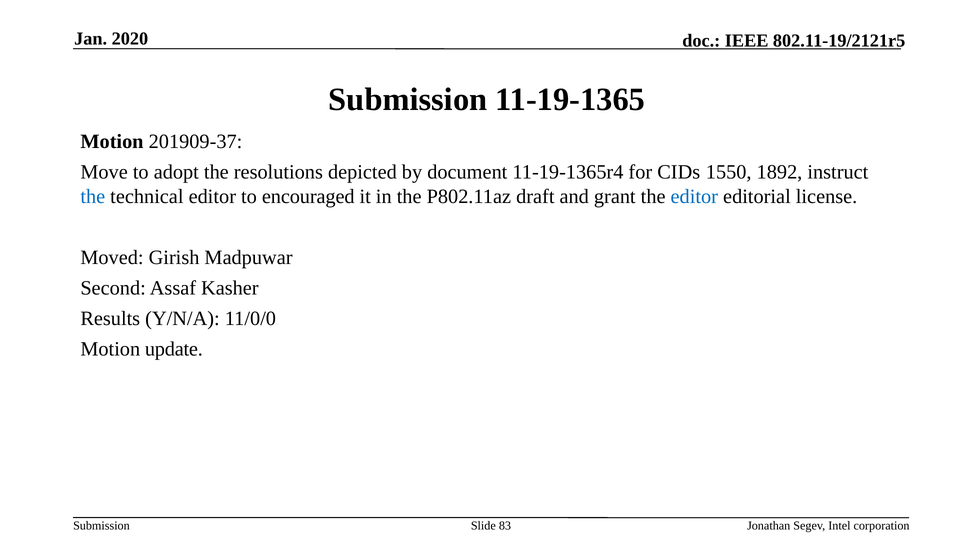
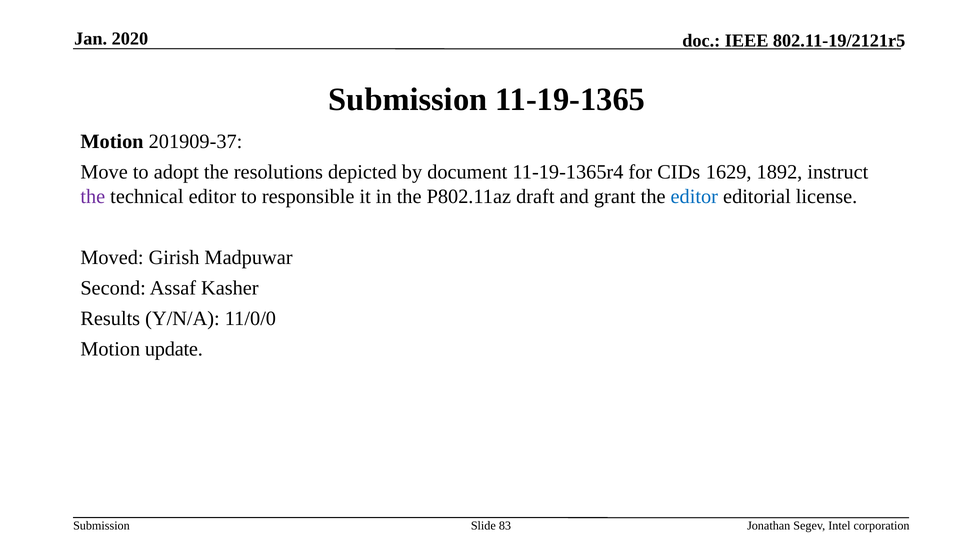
1550: 1550 -> 1629
the at (93, 196) colour: blue -> purple
encouraged: encouraged -> responsible
